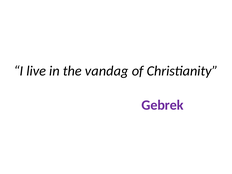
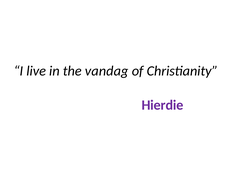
Gebrek: Gebrek -> Hierdie
